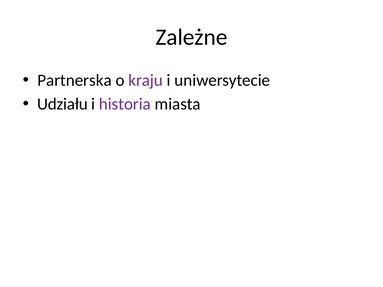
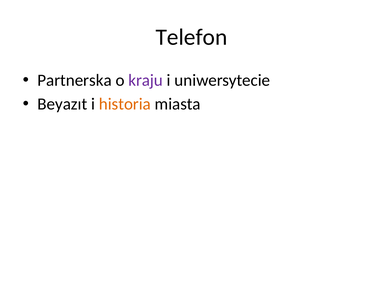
Zależne: Zależne -> Telefon
Udziału: Udziału -> Beyazıt
historia colour: purple -> orange
